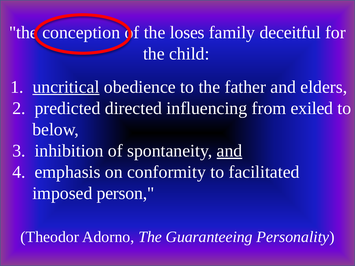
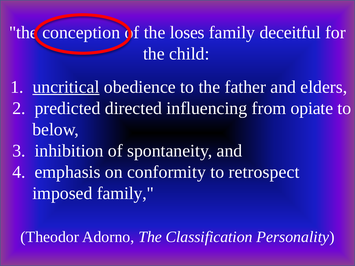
exiled: exiled -> opiate
and at (229, 151) underline: present -> none
facilitated: facilitated -> retrospect
imposed person: person -> family
Guaranteeing: Guaranteeing -> Classification
